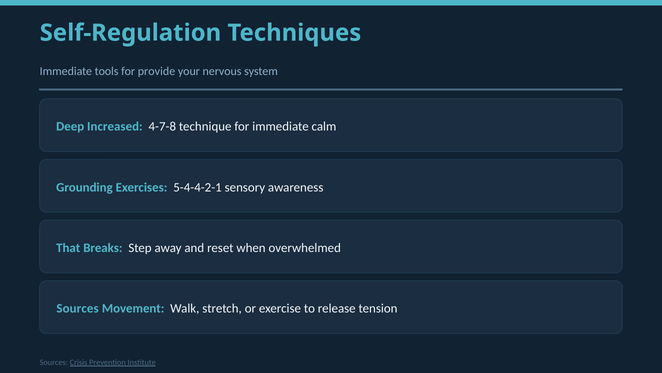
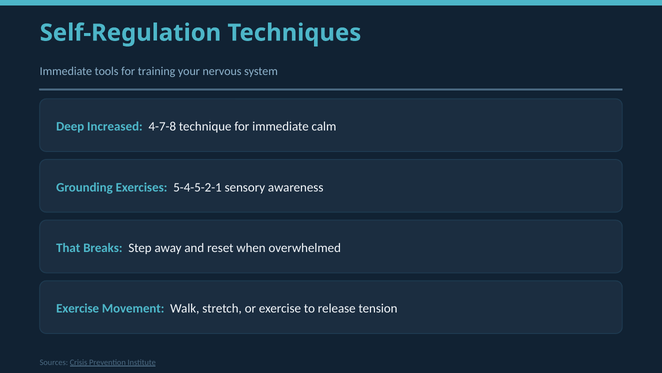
provide: provide -> training
5-4-4-2-1: 5-4-4-2-1 -> 5-4-5-2-1
Sources at (78, 308): Sources -> Exercise
